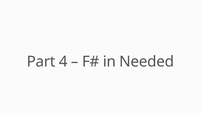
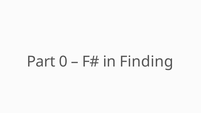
4: 4 -> 0
Needed: Needed -> Finding
